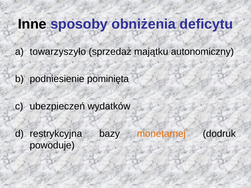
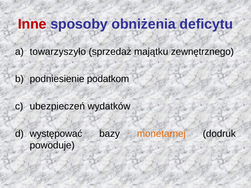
Inne colour: black -> red
autonomiczny: autonomiczny -> zewnętrznego
pominięta: pominięta -> podatkom
restrykcyjna: restrykcyjna -> występować
